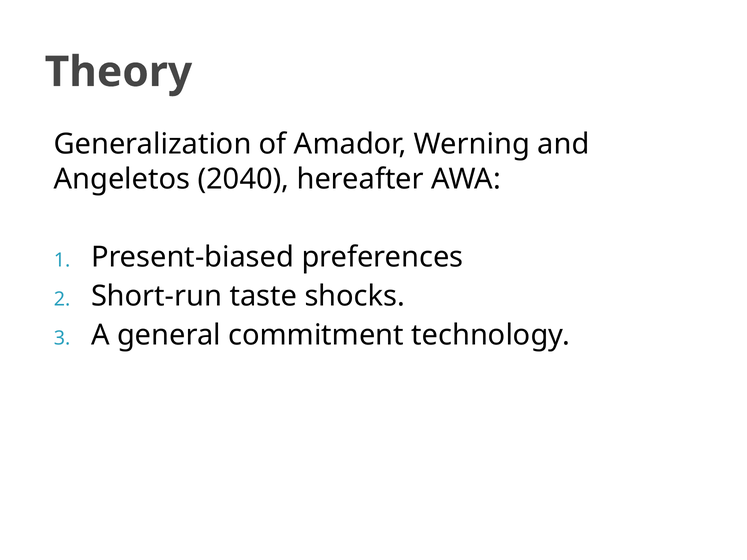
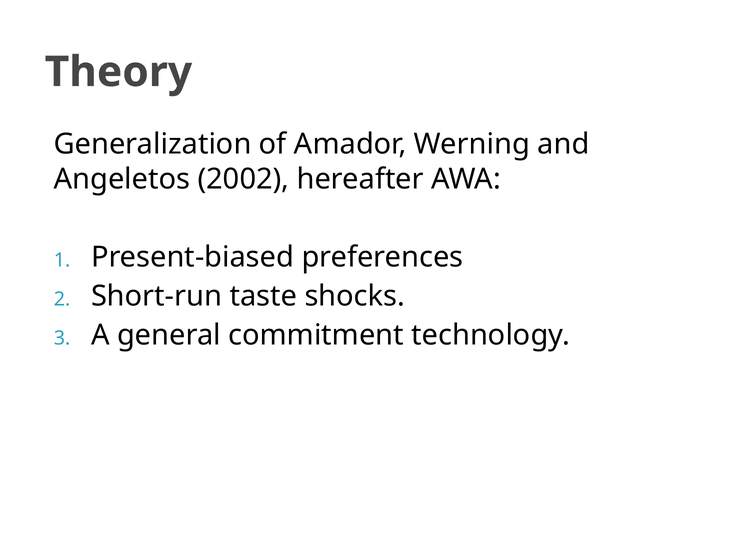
2040: 2040 -> 2002
